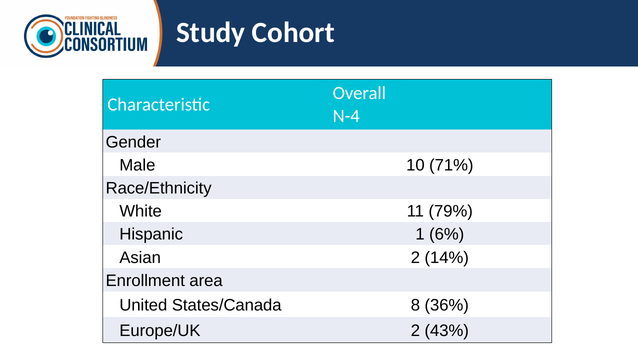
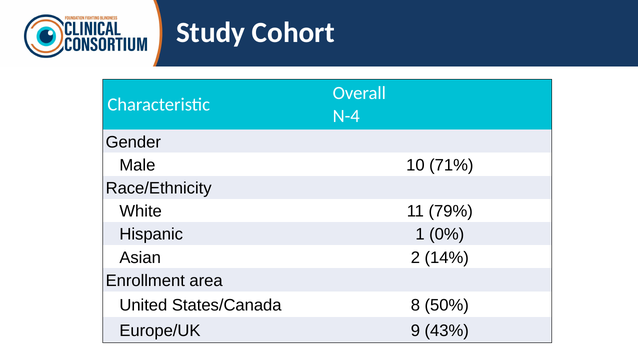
6%: 6% -> 0%
36%: 36% -> 50%
Europe/UK 2: 2 -> 9
